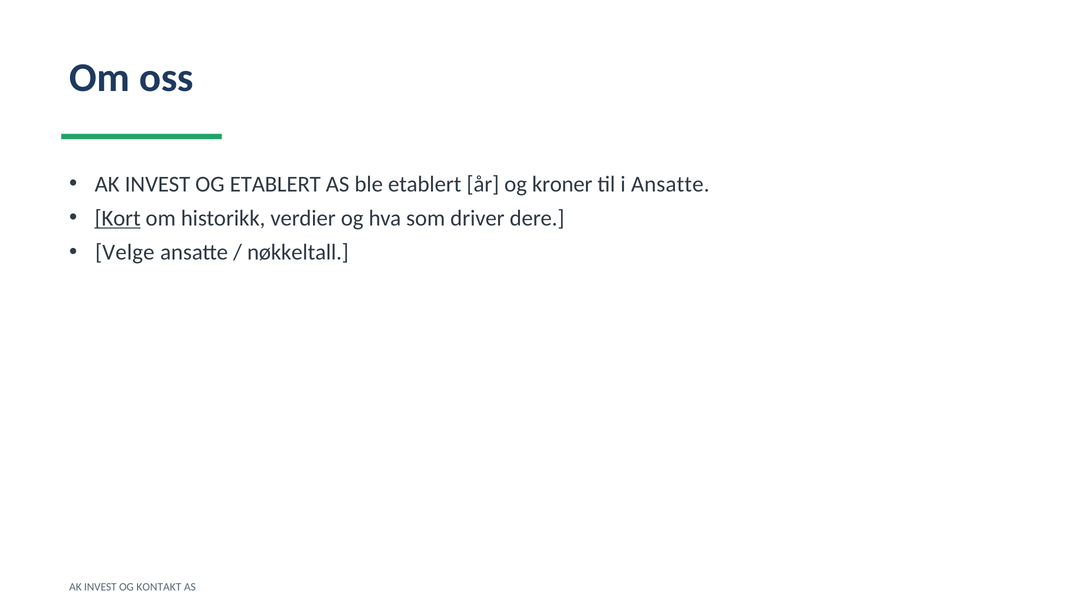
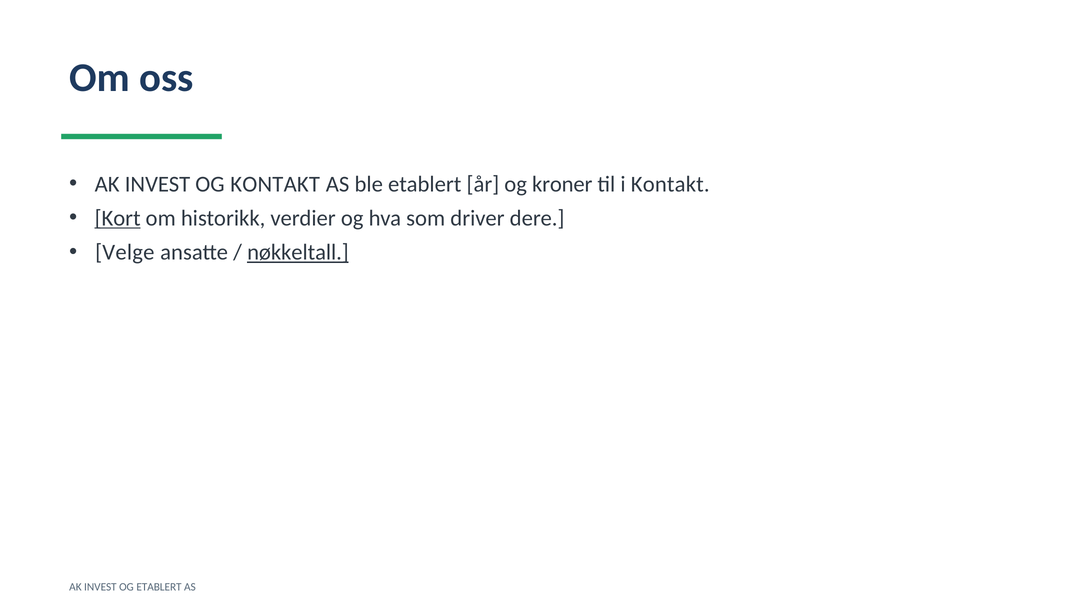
OG ETABLERT: ETABLERT -> KONTAKT
i Ansatte: Ansatte -> Kontakt
nøkkeltall underline: none -> present
OG KONTAKT: KONTAKT -> ETABLERT
